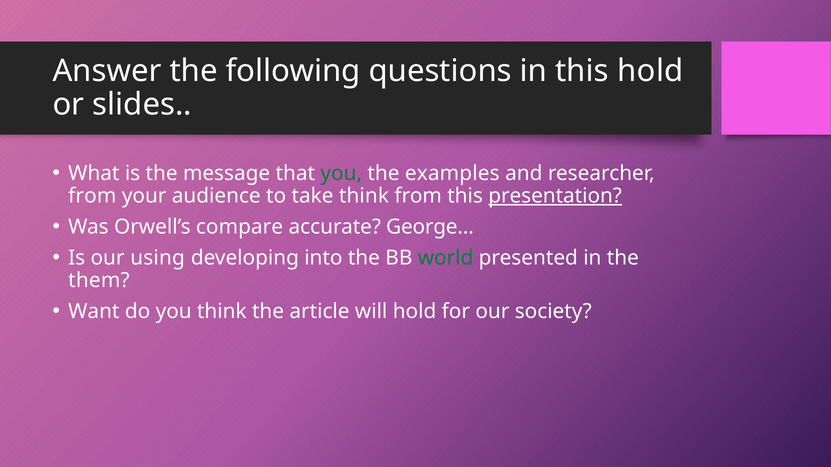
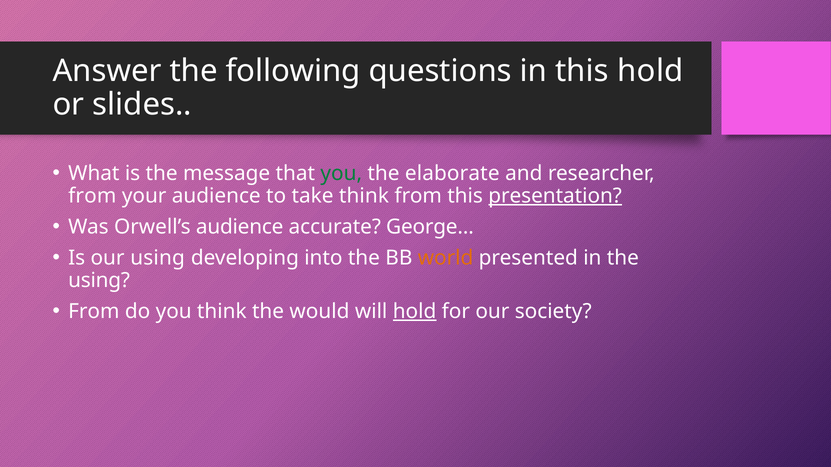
examples: examples -> elaborate
Orwell’s compare: compare -> audience
world colour: green -> orange
them at (99, 281): them -> using
Want at (94, 312): Want -> From
article: article -> would
hold at (415, 312) underline: none -> present
